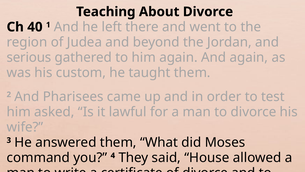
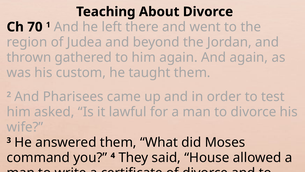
40: 40 -> 70
serious: serious -> thrown
